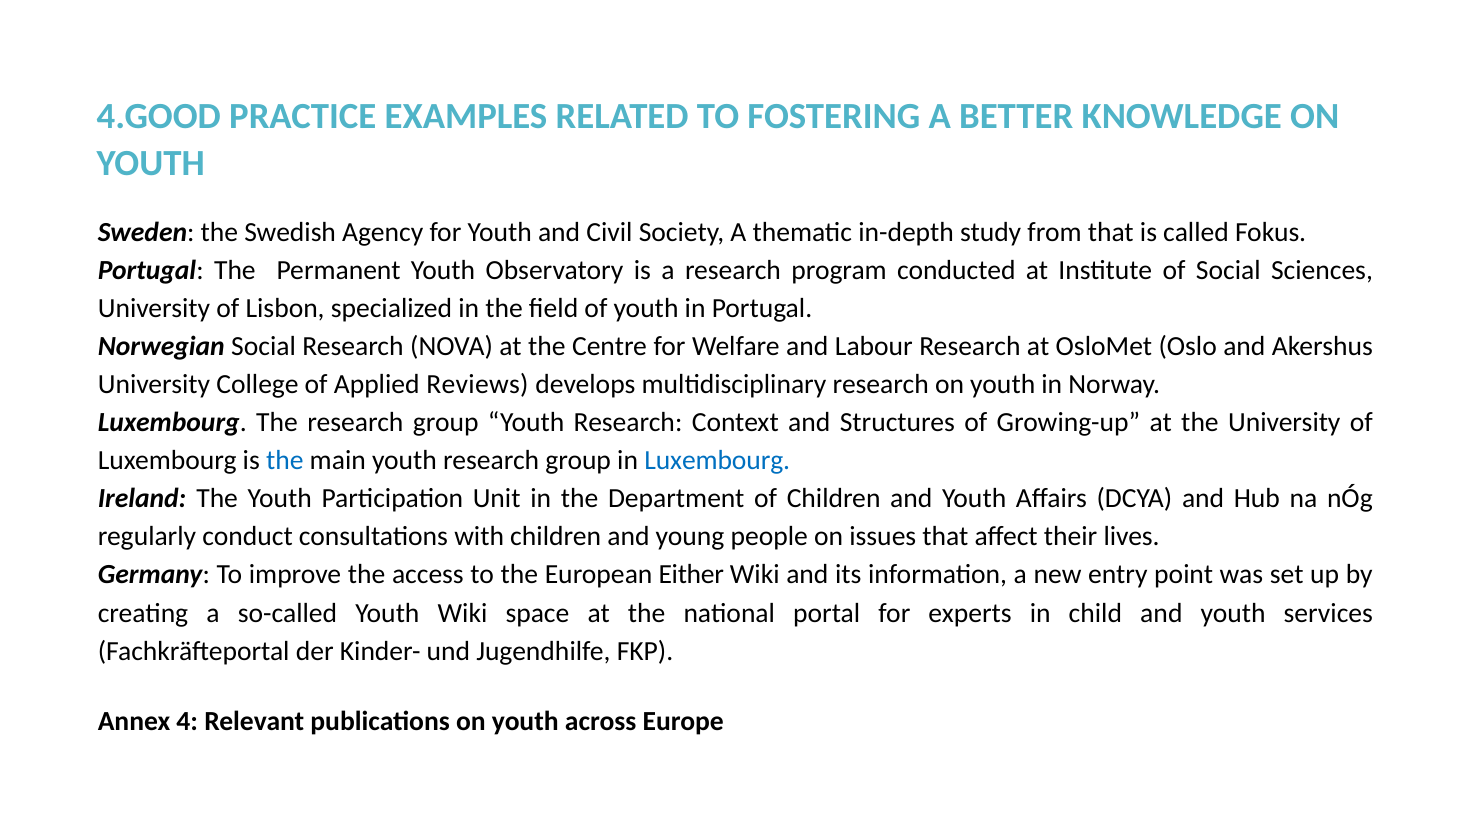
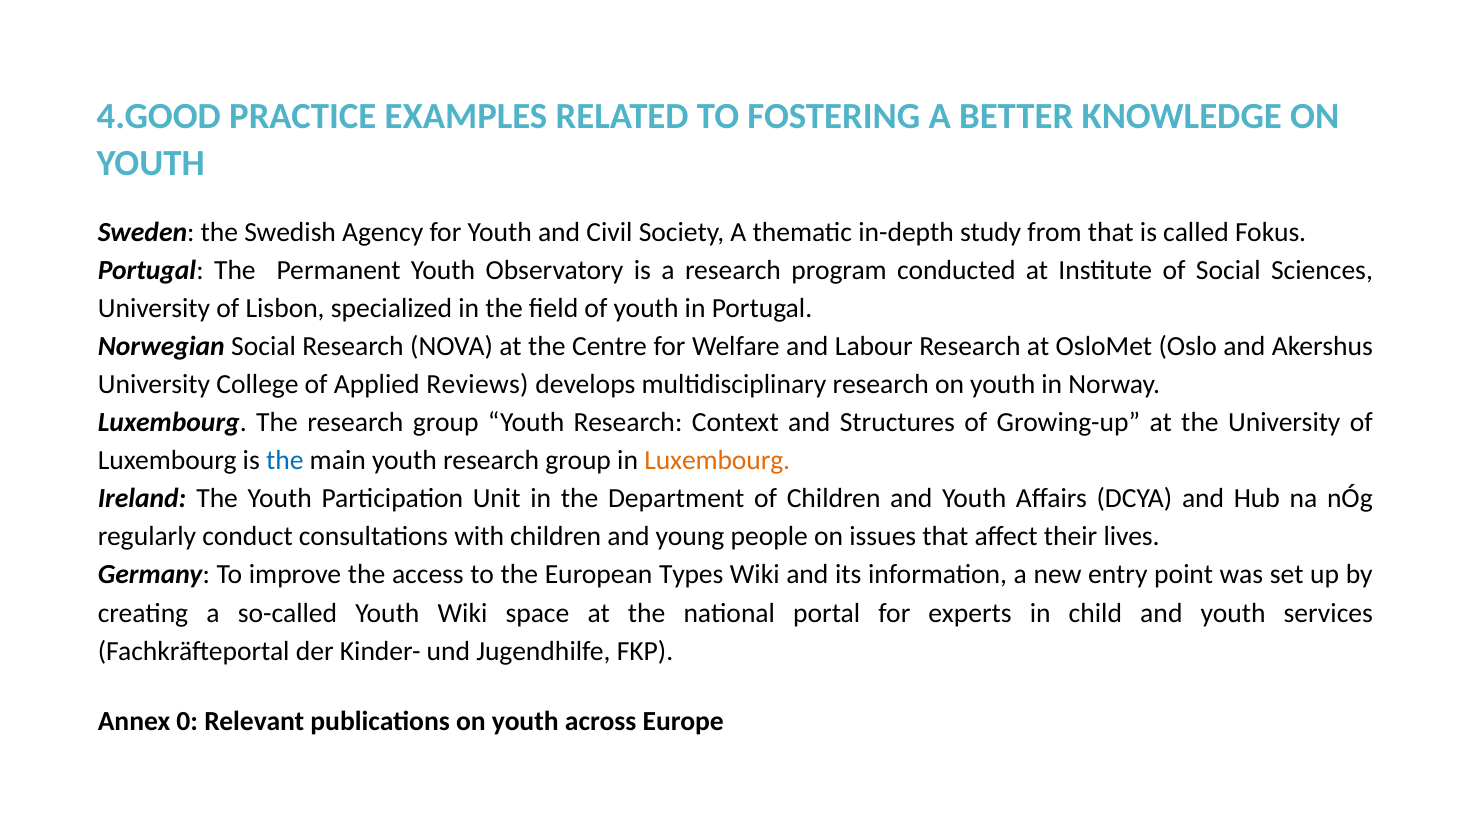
Luxembourg at (717, 461) colour: blue -> orange
Either: Either -> Types
4: 4 -> 0
